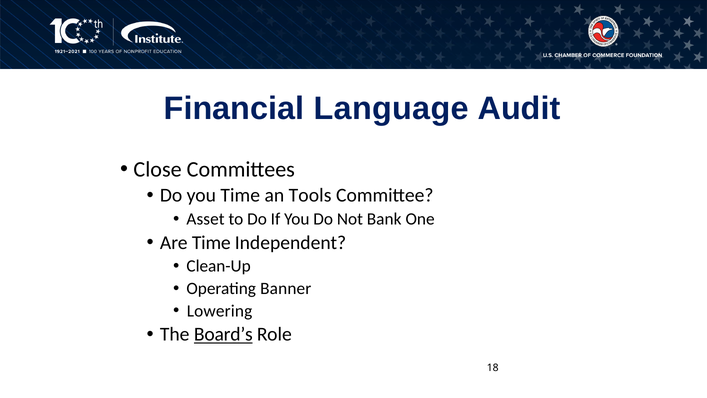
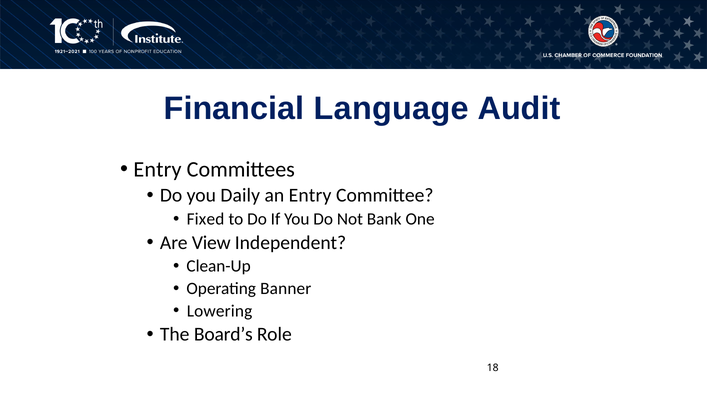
Close at (158, 169): Close -> Entry
you Time: Time -> Daily
an Tools: Tools -> Entry
Asset: Asset -> Fixed
Are Time: Time -> View
Board’s underline: present -> none
